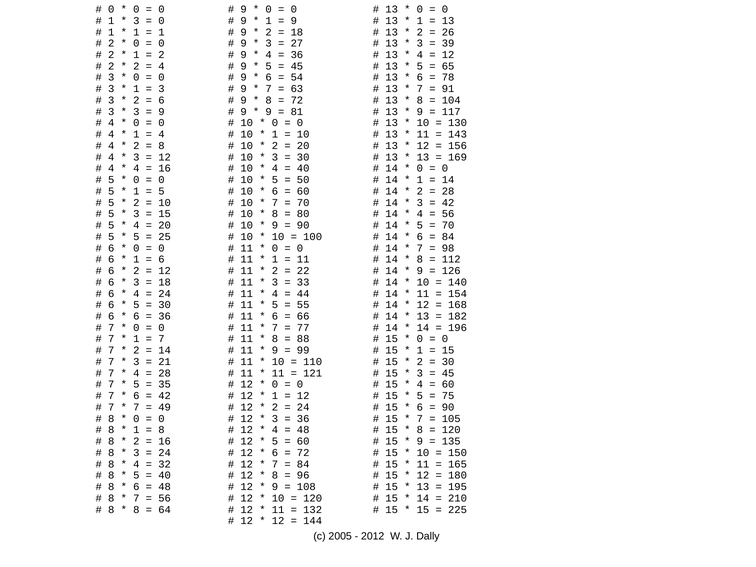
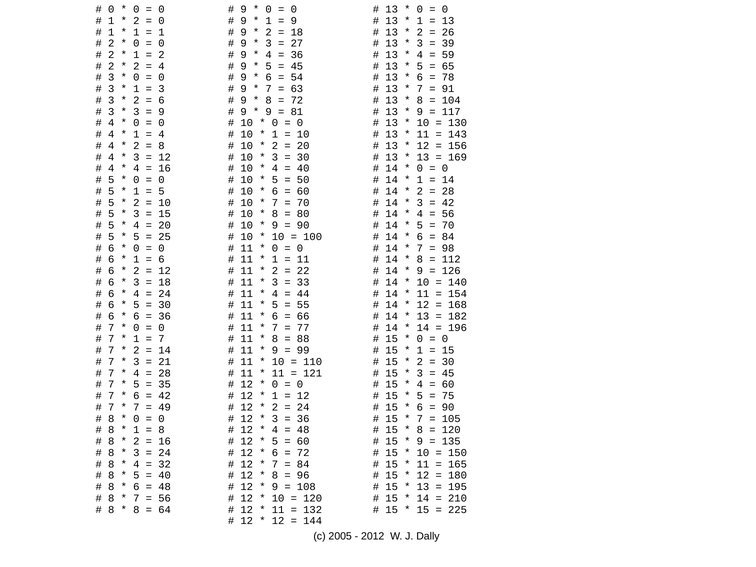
3 at (136, 21): 3 -> 2
12 at (448, 55): 12 -> 59
